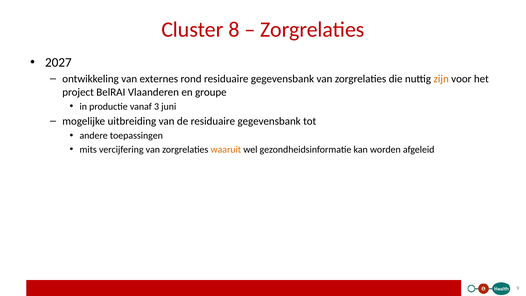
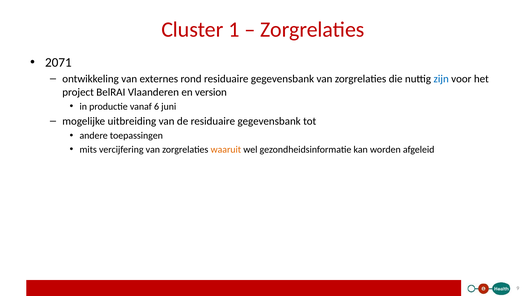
8: 8 -> 1
2027: 2027 -> 2071
zijn colour: orange -> blue
groupe: groupe -> version
3: 3 -> 6
